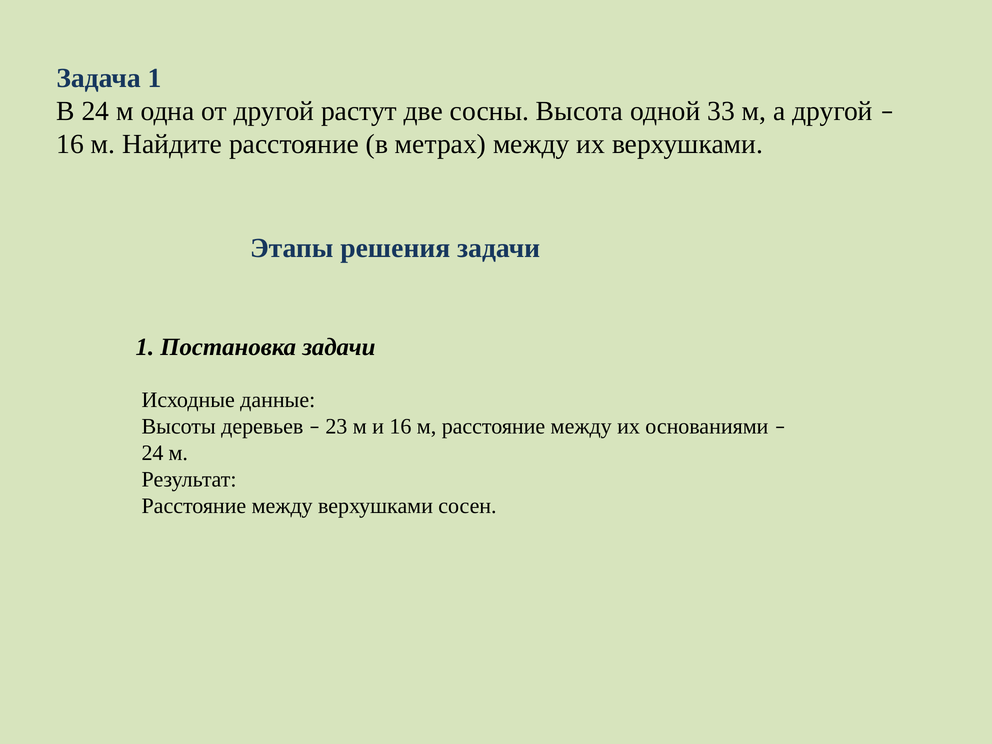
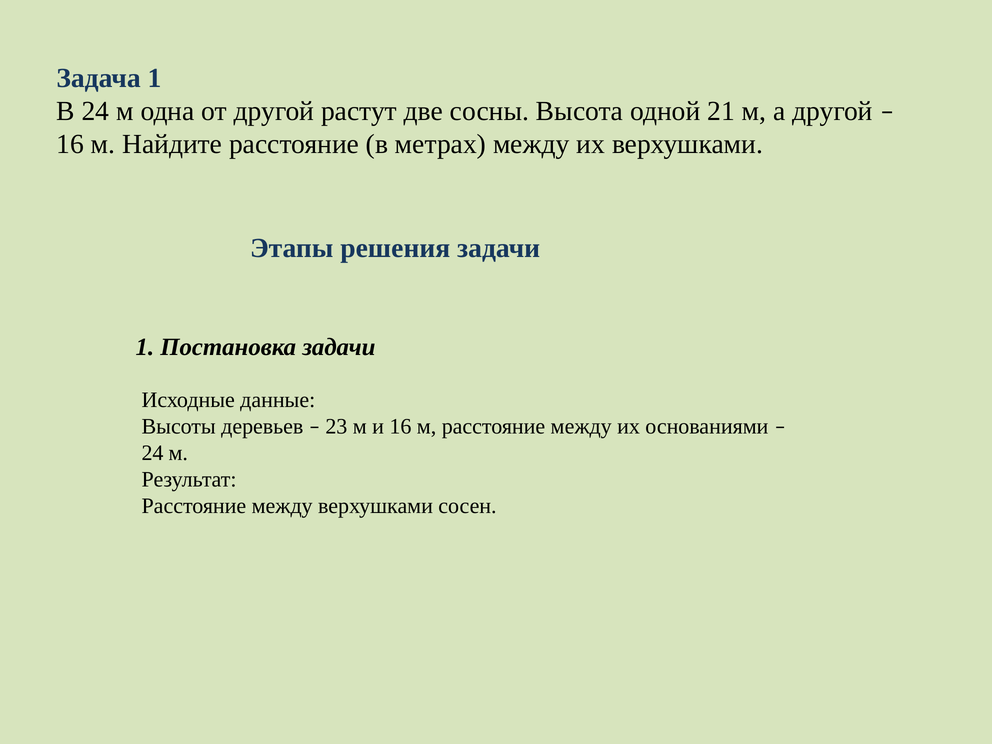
33: 33 -> 21
